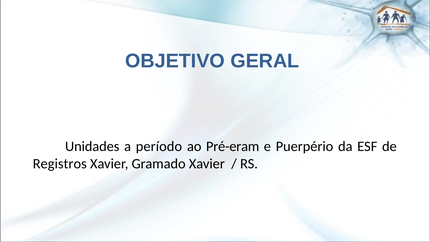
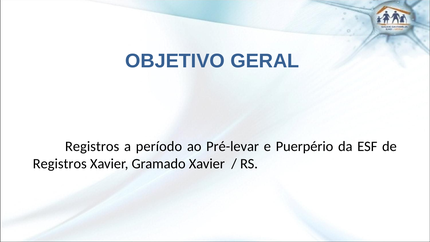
Unidades at (92, 146): Unidades -> Registros
Pré-eram: Pré-eram -> Pré-levar
